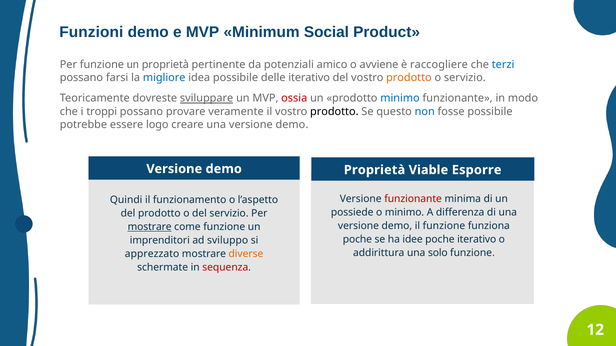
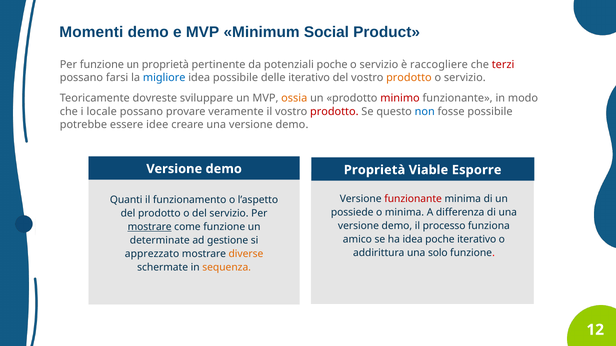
Funzioni: Funzioni -> Momenti
potenziali amico: amico -> poche
avviene at (379, 65): avviene -> servizio
terzi colour: blue -> red
sviluppare underline: present -> none
ossia colour: red -> orange
minimo at (400, 98) colour: blue -> red
troppi: troppi -> locale
prodotto at (334, 112) colour: black -> red
logo: logo -> idee
Quindi: Quindi -> Quanti
o minimo: minimo -> minima
il funzione: funzione -> processo
poche at (357, 240): poche -> amico
ha idee: idee -> idea
imprenditori: imprenditori -> determinate
sviluppo: sviluppo -> gestione
sequenza colour: red -> orange
